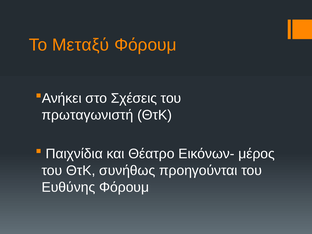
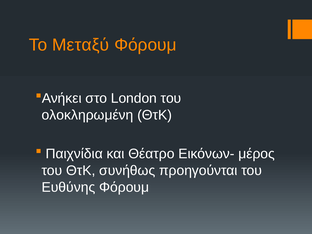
Σχέσεις: Σχέσεις -> London
πρωταγωνιστή: πρωταγωνιστή -> ολοκληρωμένη
